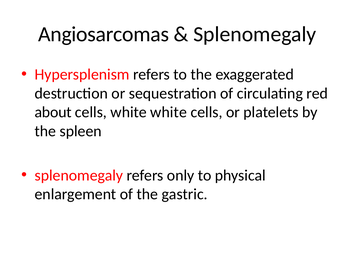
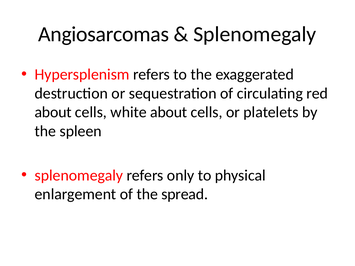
white white: white -> about
gastric: gastric -> spread
